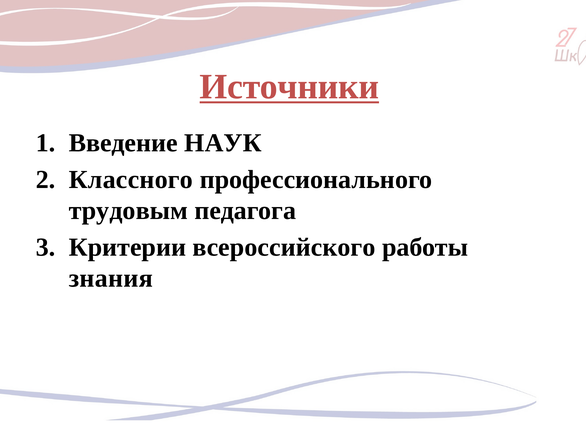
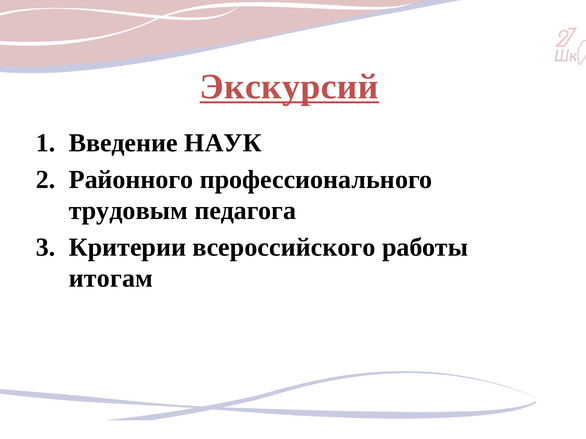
Источники: Источники -> Экскурсий
Классного: Классного -> Районного
знания: знания -> итогам
